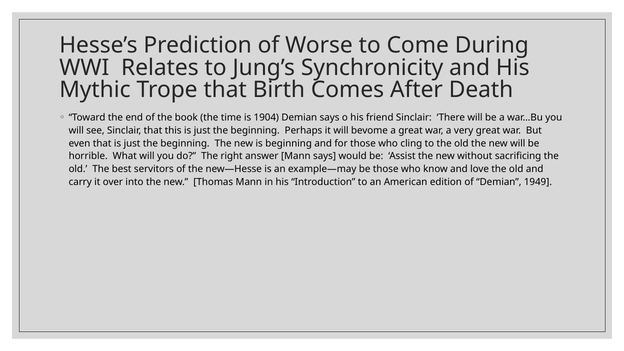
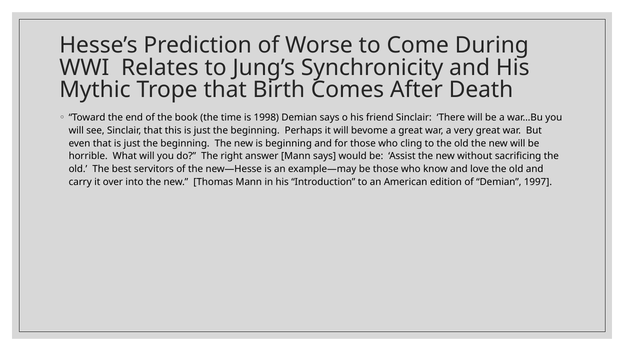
1904: 1904 -> 1998
1949: 1949 -> 1997
